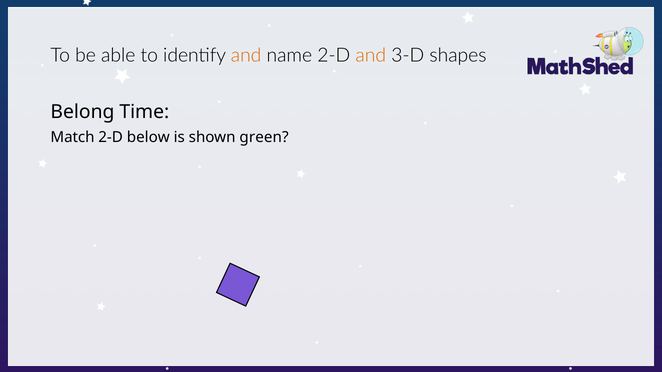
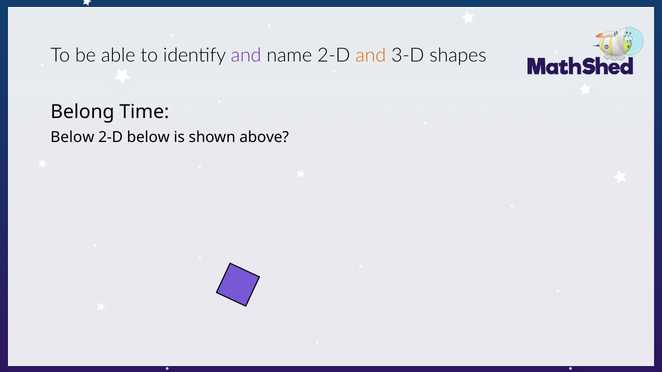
and at (246, 56) colour: orange -> purple
Match at (72, 137): Match -> Below
green: green -> above
